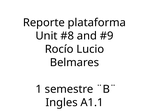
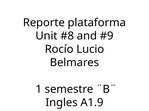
A1.1: A1.1 -> A1.9
